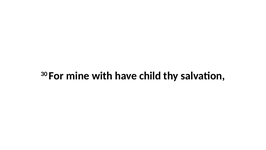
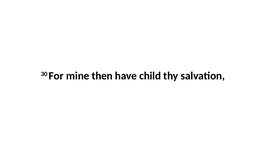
with: with -> then
